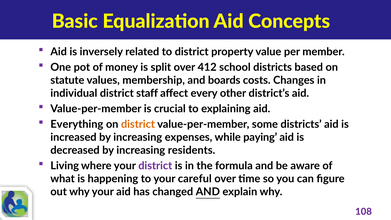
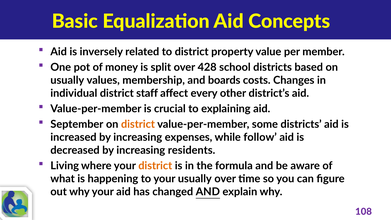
412: 412 -> 428
statute at (67, 80): statute -> usually
Everything: Everything -> September
paying: paying -> follow
district at (155, 166) colour: purple -> orange
your careful: careful -> usually
